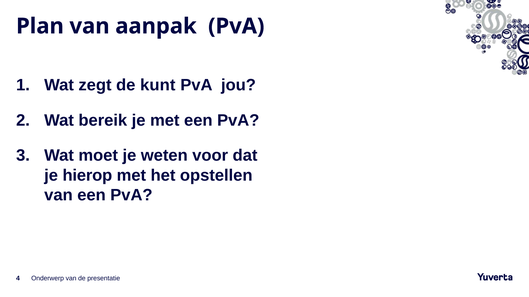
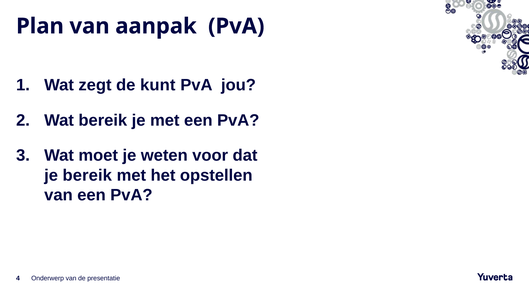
je hierop: hierop -> bereik
